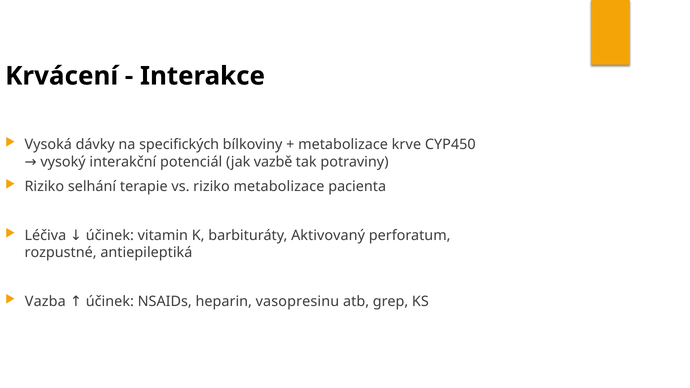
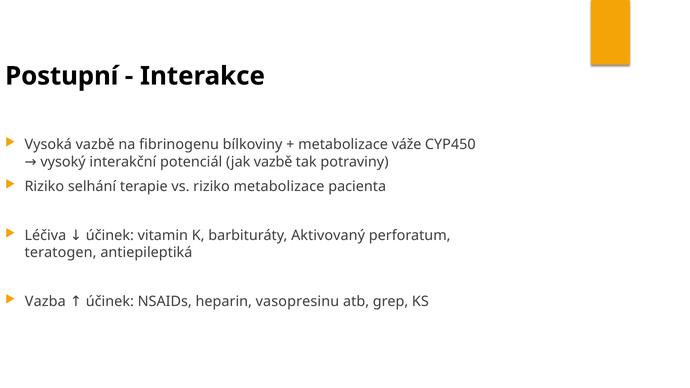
Krvácení: Krvácení -> Postupní
Vysoká dávky: dávky -> vazbě
specifických: specifických -> fibrinogenu
krve: krve -> váže
rozpustné: rozpustné -> teratogen
